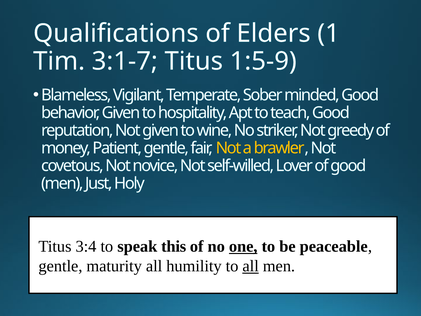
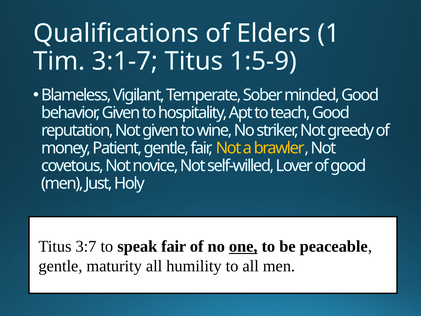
3:4: 3:4 -> 3:7
speak this: this -> fair
all at (251, 266) underline: present -> none
